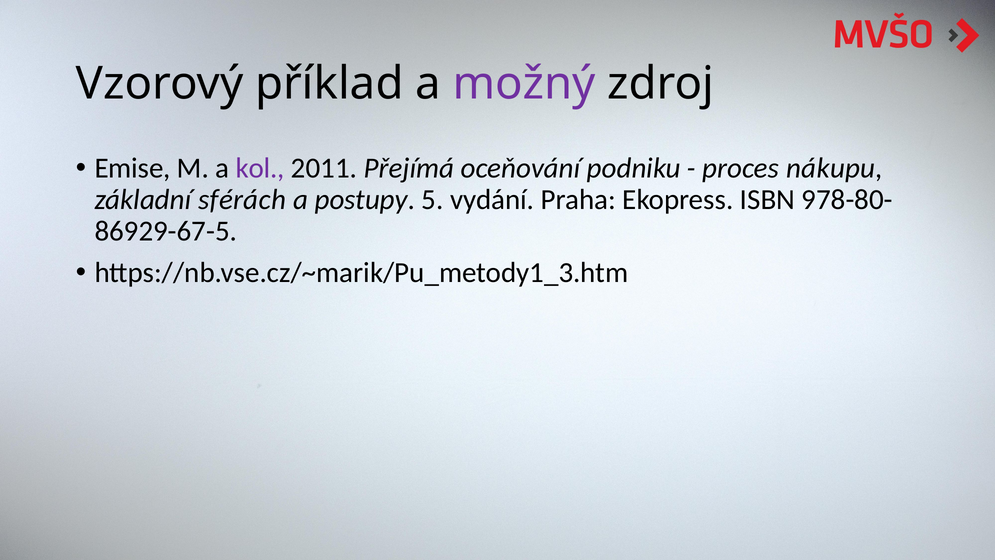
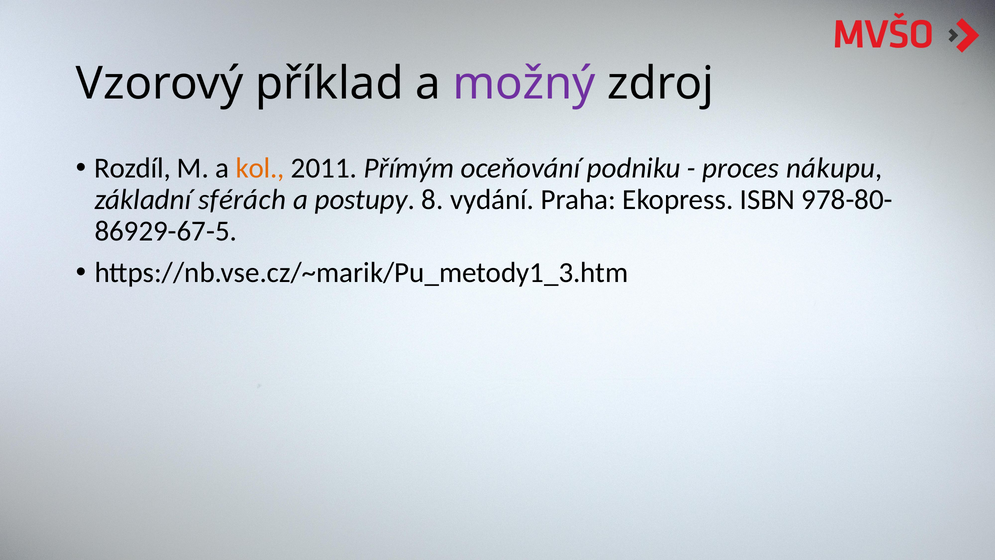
Emise: Emise -> Rozdíl
kol colour: purple -> orange
Přejímá: Přejímá -> Přímým
5: 5 -> 8
